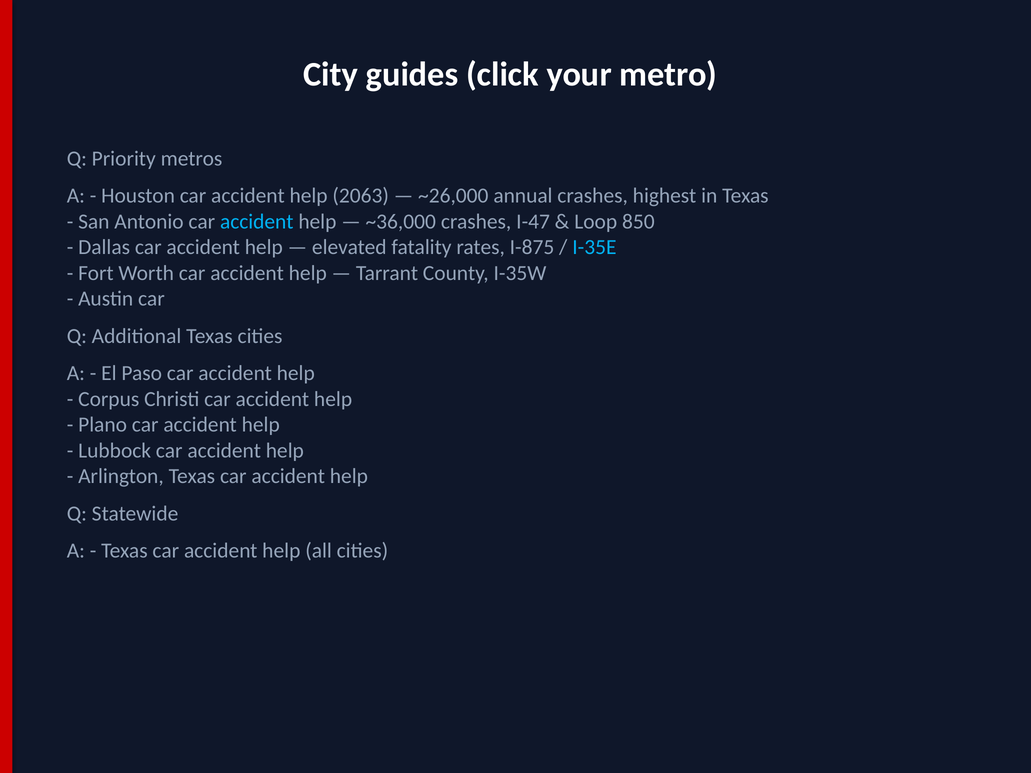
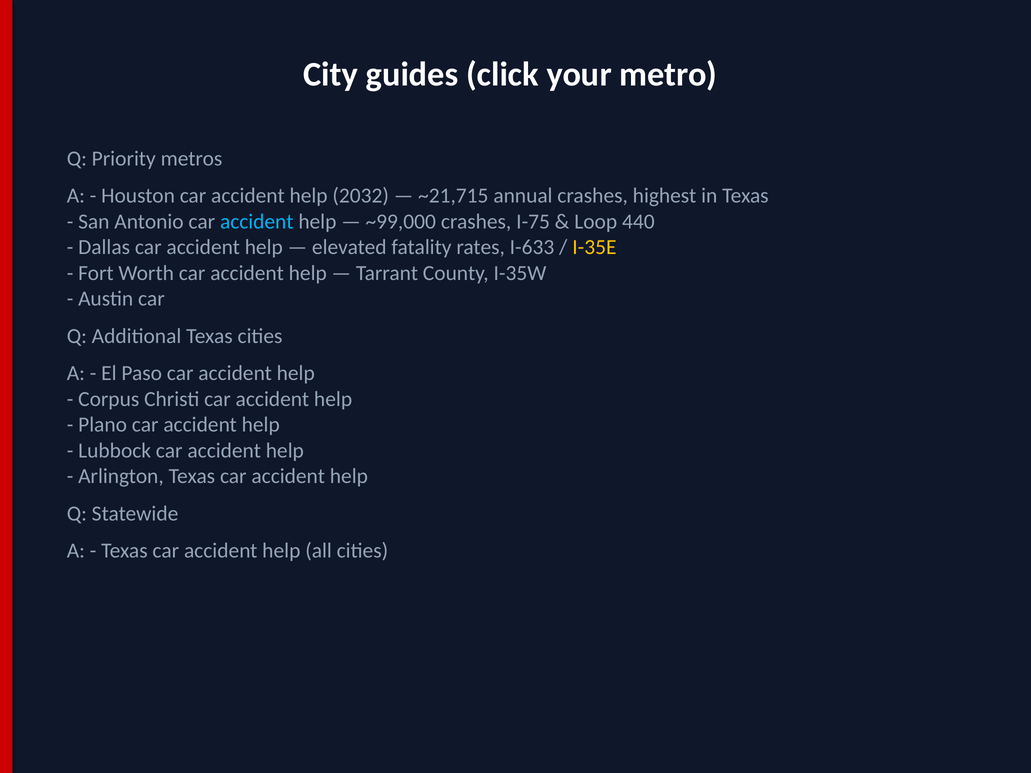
2063: 2063 -> 2032
~26,000: ~26,000 -> ~21,715
~36,000: ~36,000 -> ~99,000
I-47: I-47 -> I-75
850: 850 -> 440
I-875: I-875 -> I-633
I-35E colour: light blue -> yellow
